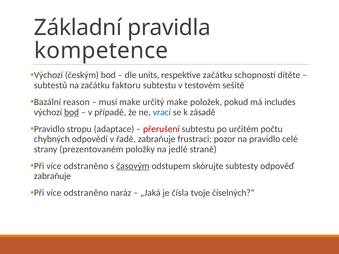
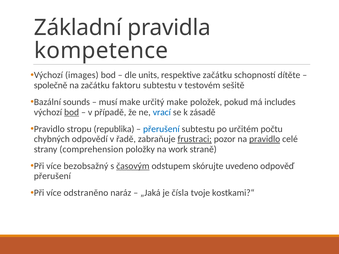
českým: českým -> images
subtestů: subtestů -> společně
reason: reason -> sounds
adaptace: adaptace -> republika
přerušení at (161, 129) colour: red -> blue
frustraci underline: none -> present
pravidlo at (265, 139) underline: none -> present
prezentovaném: prezentovaném -> comprehension
jedlé: jedlé -> work
odstraněno at (86, 166): odstraněno -> bezobsažný
subtesty: subtesty -> uvedeno
zabraňuje at (52, 176): zabraňuje -> přerušení
číselných?“: číselných?“ -> kostkami?“
